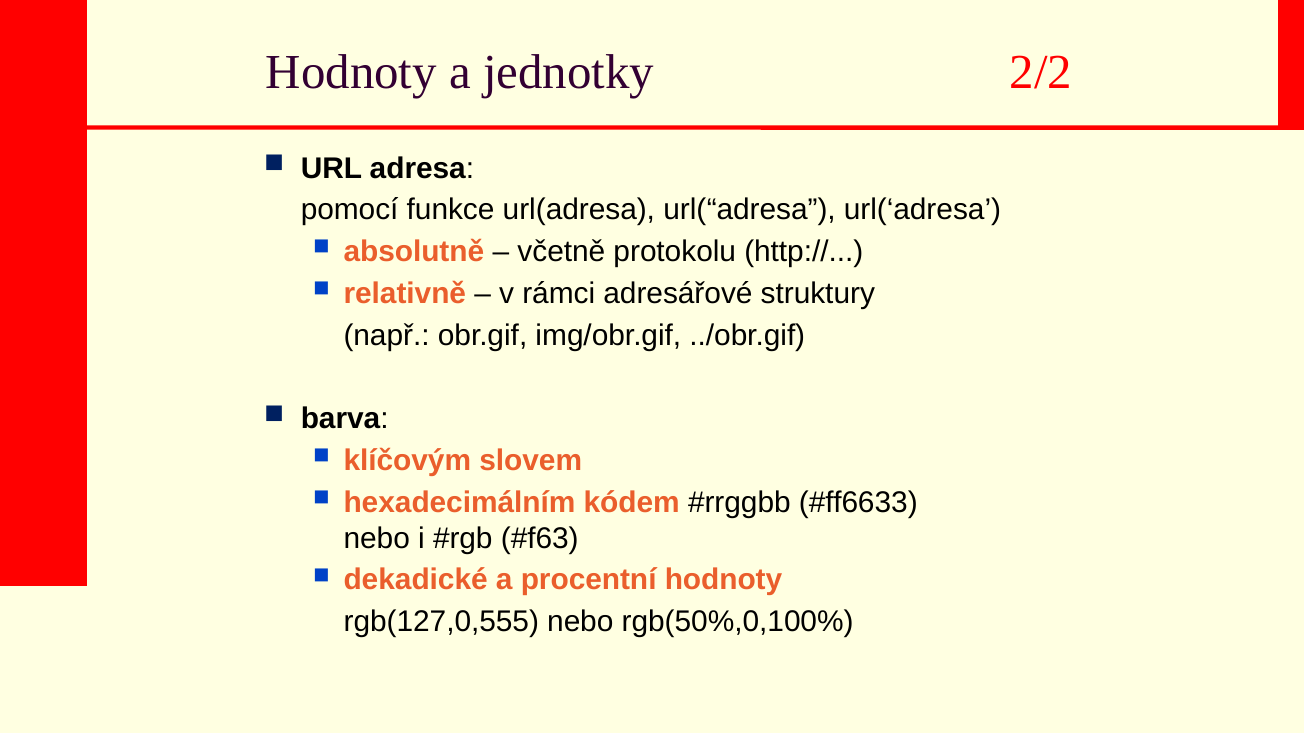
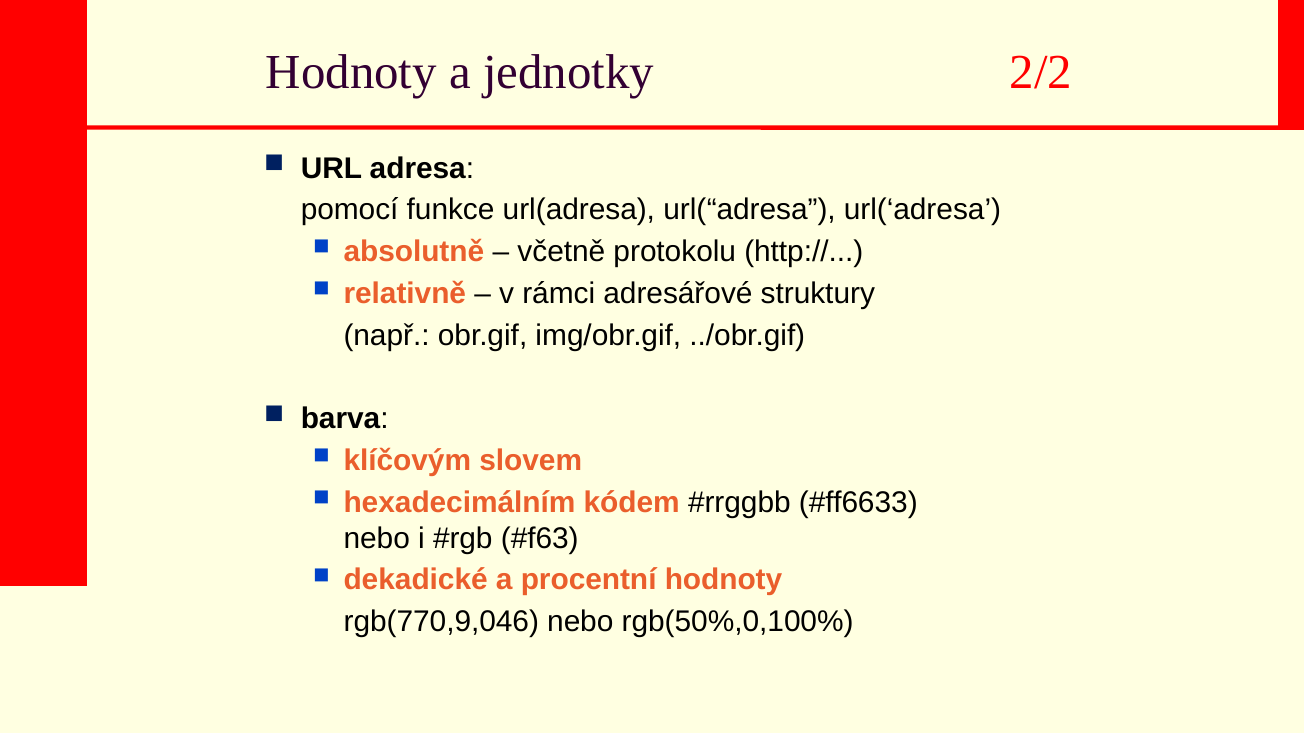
rgb(127,0,555: rgb(127,0,555 -> rgb(770,9,046
